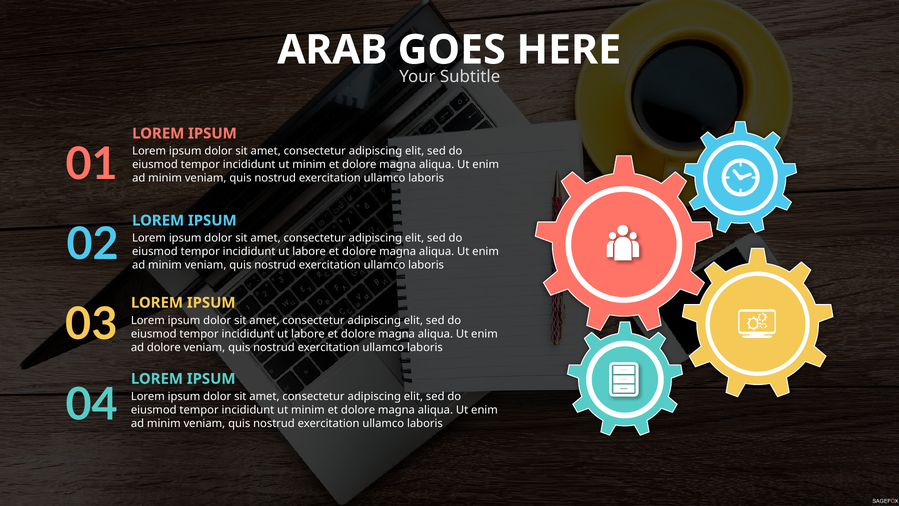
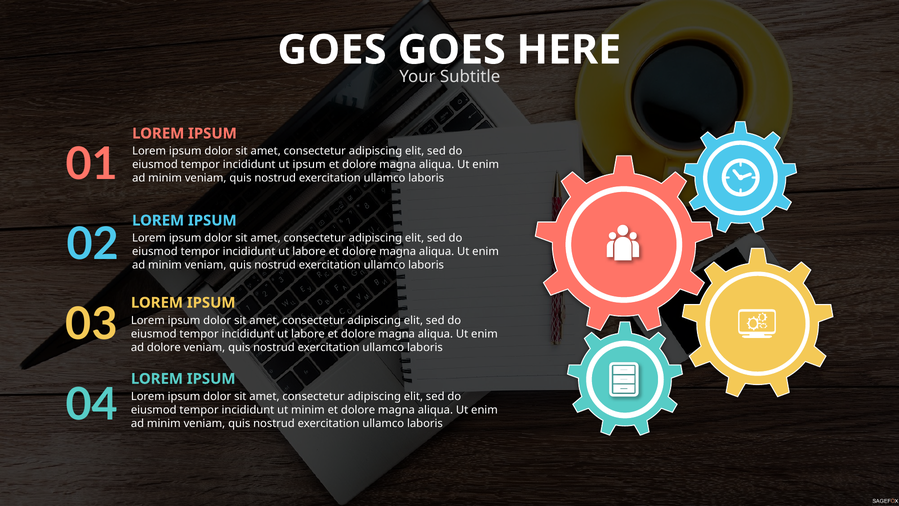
ARAB at (332, 50): ARAB -> GOES
minim at (309, 165): minim -> ipsum
